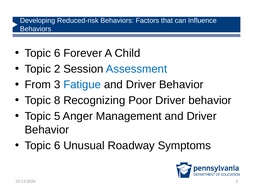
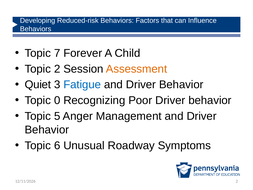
6 at (57, 53): 6 -> 7
Assessment colour: blue -> orange
From: From -> Quiet
8: 8 -> 0
